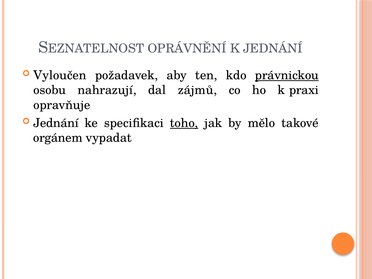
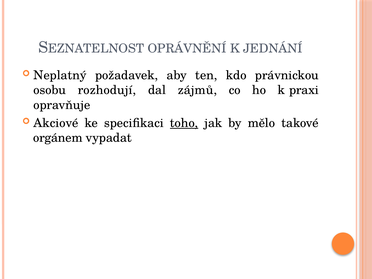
Vyloučen: Vyloučen -> Neplatný
právnickou underline: present -> none
nahrazují: nahrazují -> rozhodují
Jednání at (56, 123): Jednání -> Akciové
